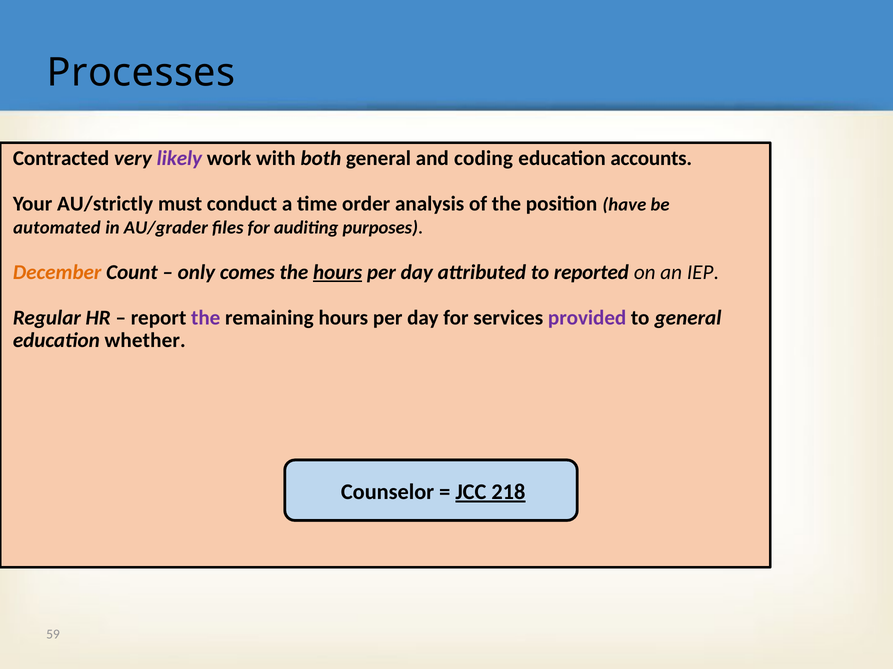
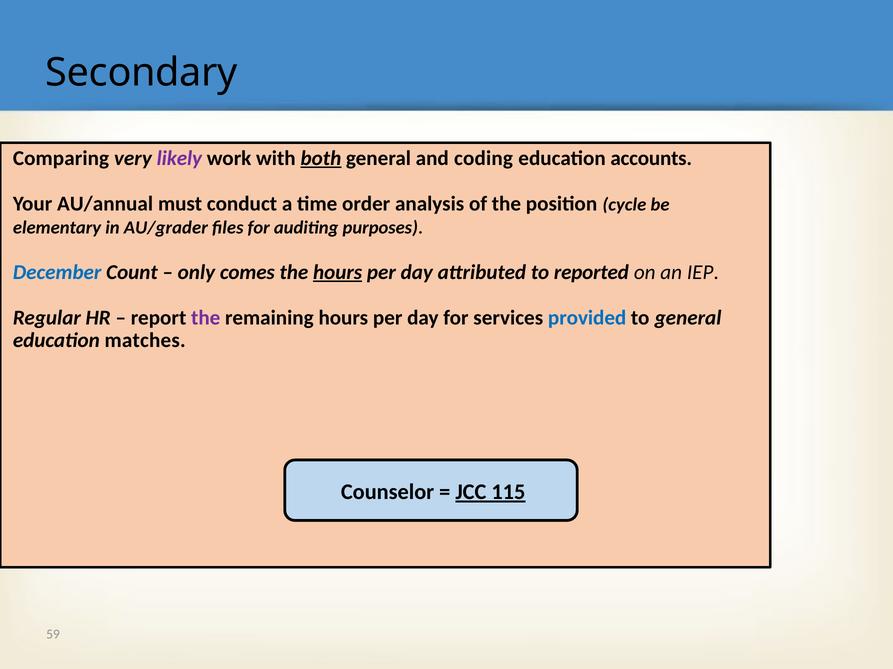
Processes: Processes -> Secondary
Contracted: Contracted -> Comparing
both underline: none -> present
AU/strictly: AU/strictly -> AU/annual
have: have -> cycle
automated: automated -> elementary
December colour: orange -> blue
provided colour: purple -> blue
whether: whether -> matches
218: 218 -> 115
